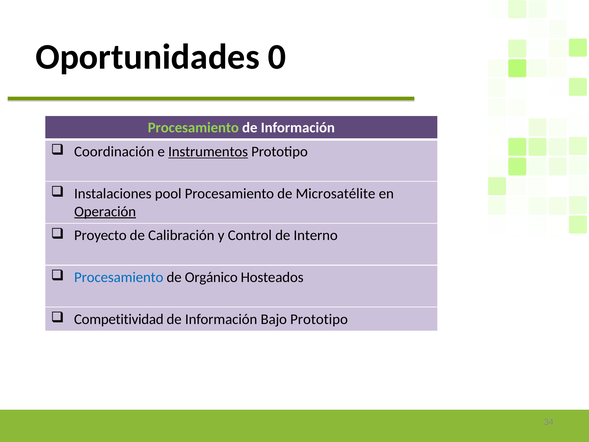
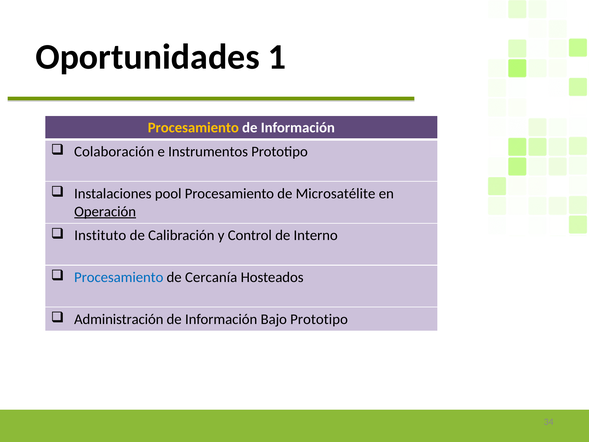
0: 0 -> 1
Procesamiento at (193, 128) colour: light green -> yellow
Coordinación: Coordinación -> Colaboración
Instrumentos underline: present -> none
Proyecto: Proyecto -> Instituto
Orgánico: Orgánico -> Cercanía
Competitividad: Competitividad -> Administración
